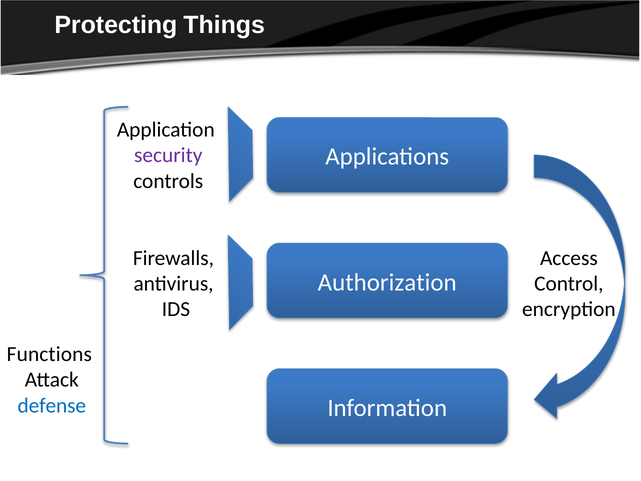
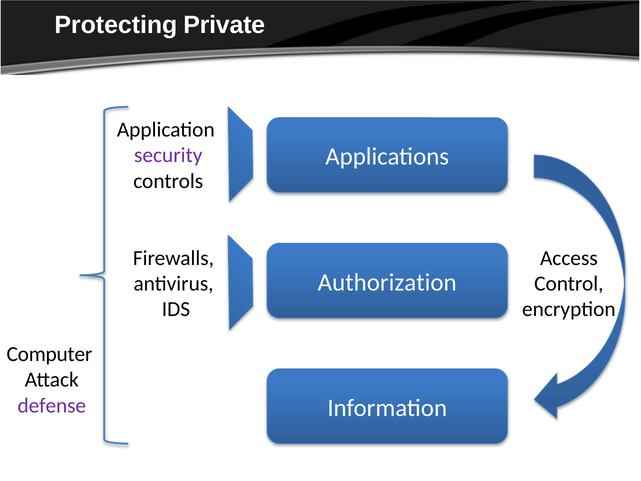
Things: Things -> Private
Functions: Functions -> Computer
defense colour: blue -> purple
